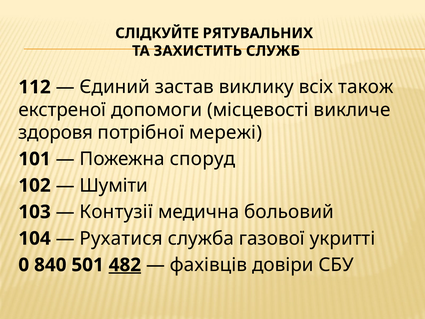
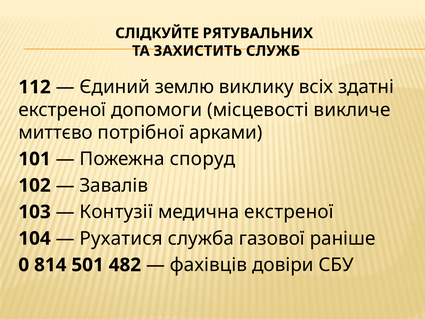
застав: застав -> землю
також: також -> здатні
здоровя: здоровя -> миттєво
мережі: мережі -> арками
Шуміти: Шуміти -> Завалів
медична больовий: больовий -> екстреної
укритті: укритті -> раніше
840: 840 -> 814
482 underline: present -> none
